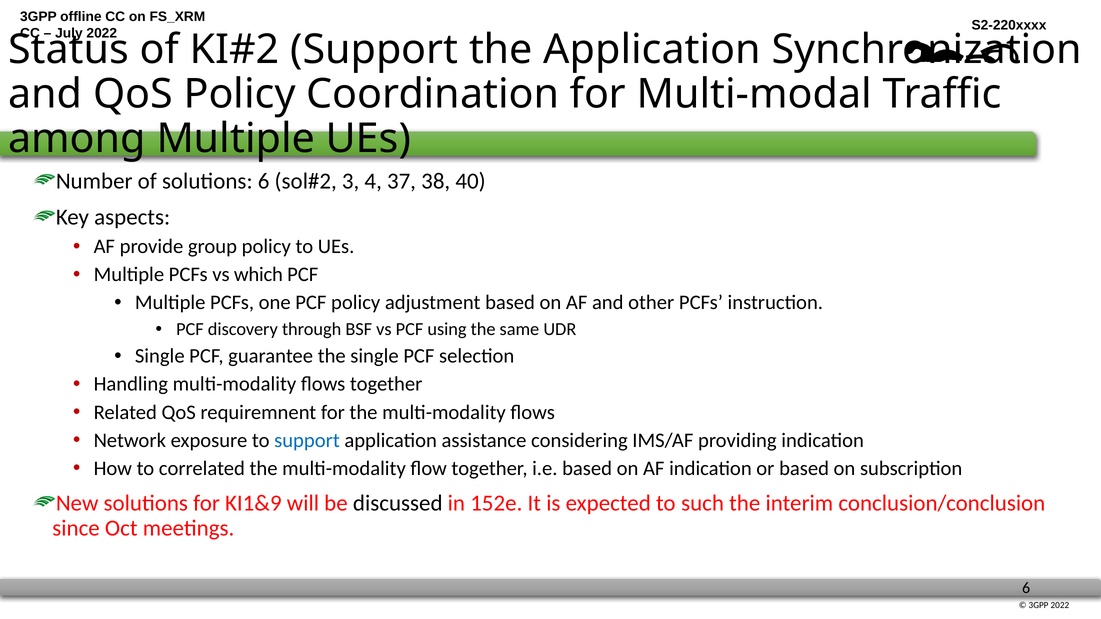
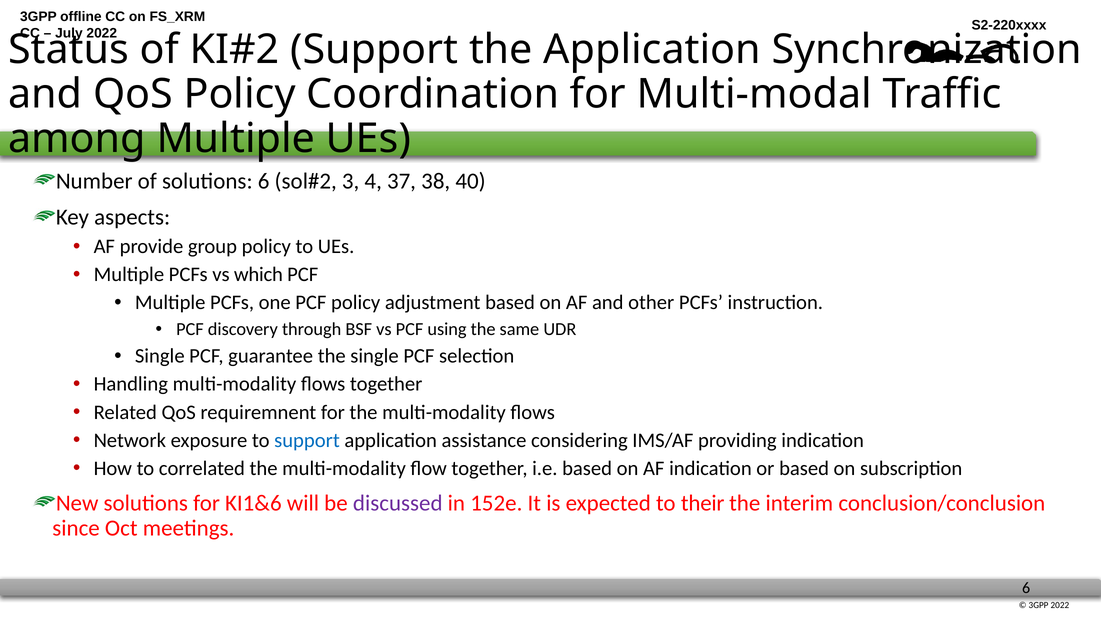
KI1&9: KI1&9 -> KI1&6
discussed colour: black -> purple
such: such -> their
